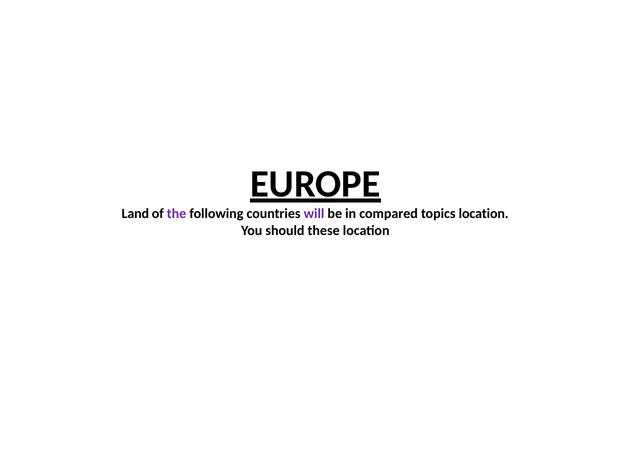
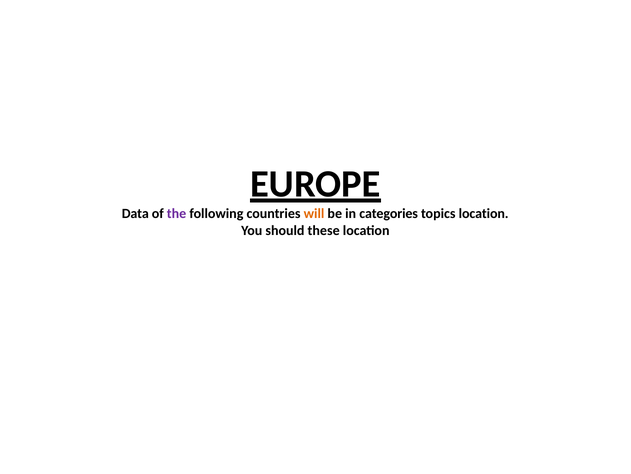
Land: Land -> Data
will colour: purple -> orange
compared: compared -> categories
